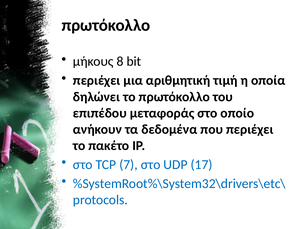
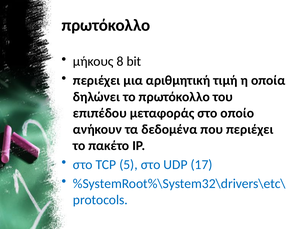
7: 7 -> 5
